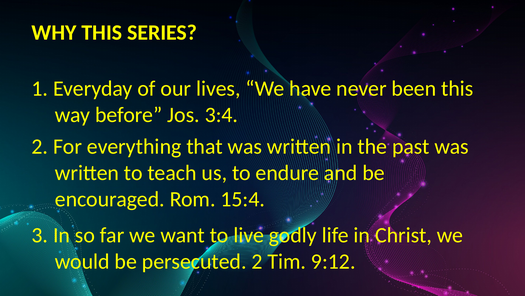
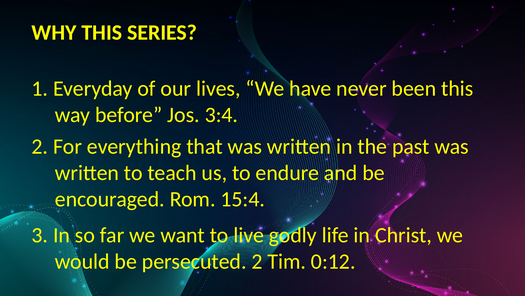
9:12: 9:12 -> 0:12
